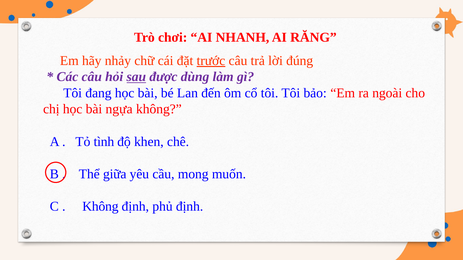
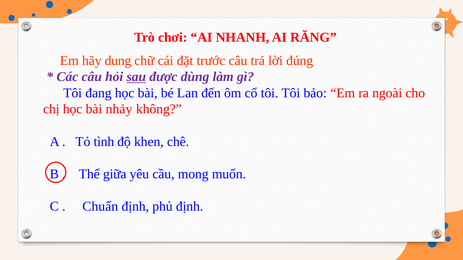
nhảy: nhảy -> dung
trước underline: present -> none
ngựa: ngựa -> nhảy
Không at (100, 207): Không -> Chuẩn
